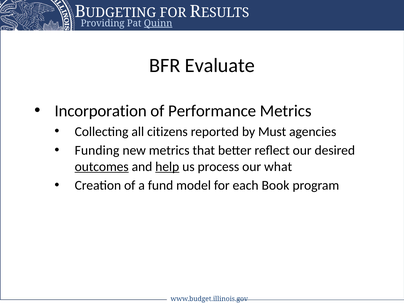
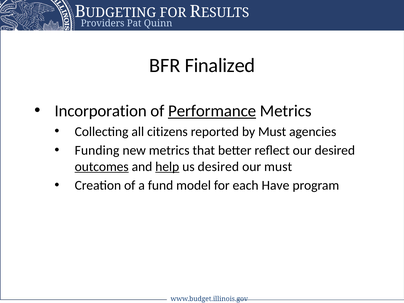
Providing: Providing -> Providers
Quinn underline: present -> none
Evaluate: Evaluate -> Finalized
Performance underline: none -> present
us process: process -> desired
our what: what -> must
Book: Book -> Have
